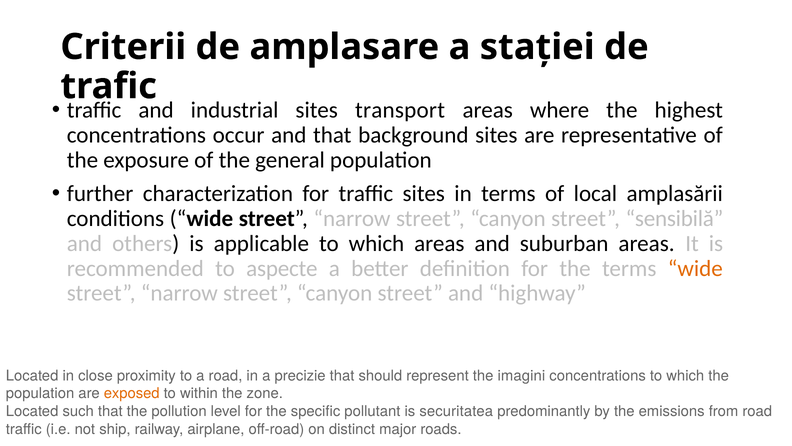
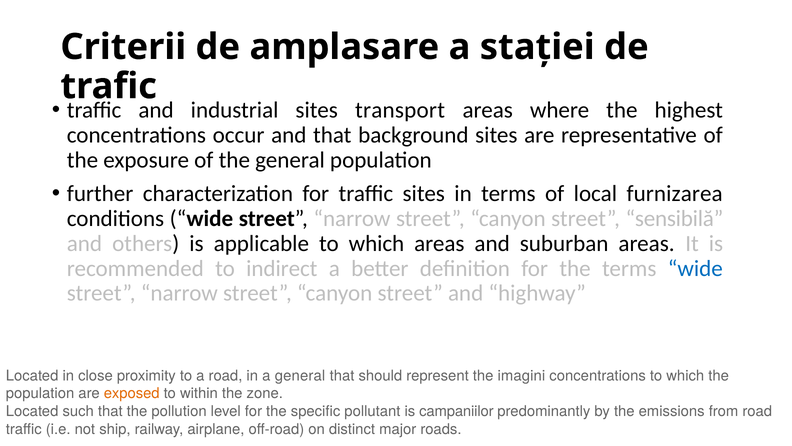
amplasării: amplasării -> furnizarea
aspecte: aspecte -> indirect
wide at (695, 268) colour: orange -> blue
a precizie: precizie -> general
securitatea: securitatea -> campaniilor
